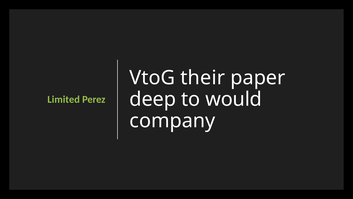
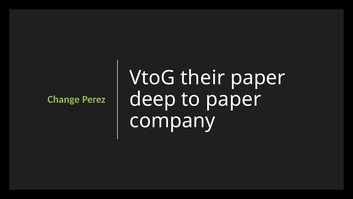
to would: would -> paper
Limited: Limited -> Change
